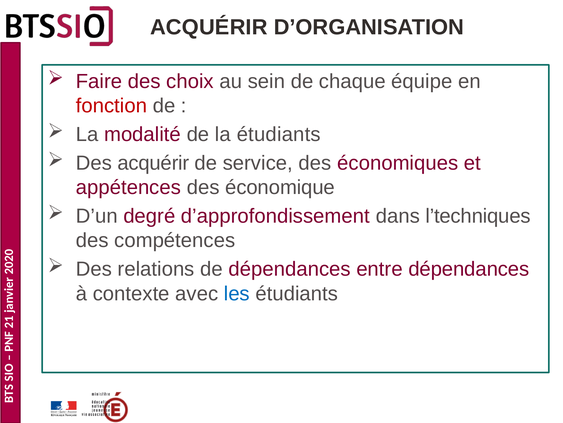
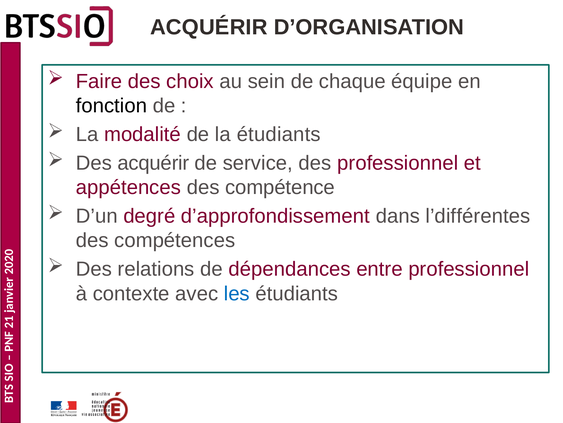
fonction colour: red -> black
des économiques: économiques -> professionnel
économique: économique -> compétence
l’techniques: l’techniques -> l’différentes
entre dépendances: dépendances -> professionnel
